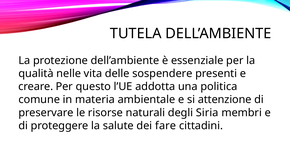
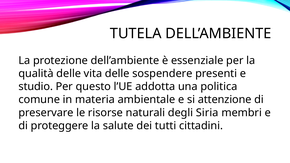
qualità nelle: nelle -> delle
creare: creare -> studio
fare: fare -> tutti
